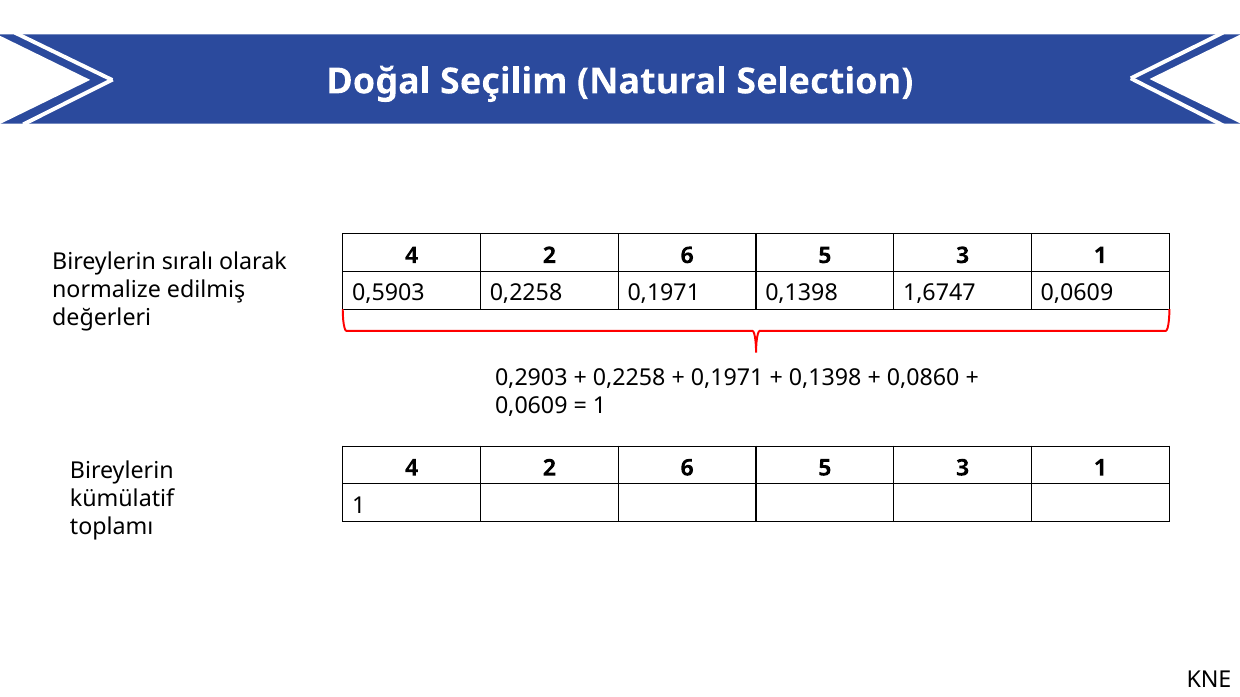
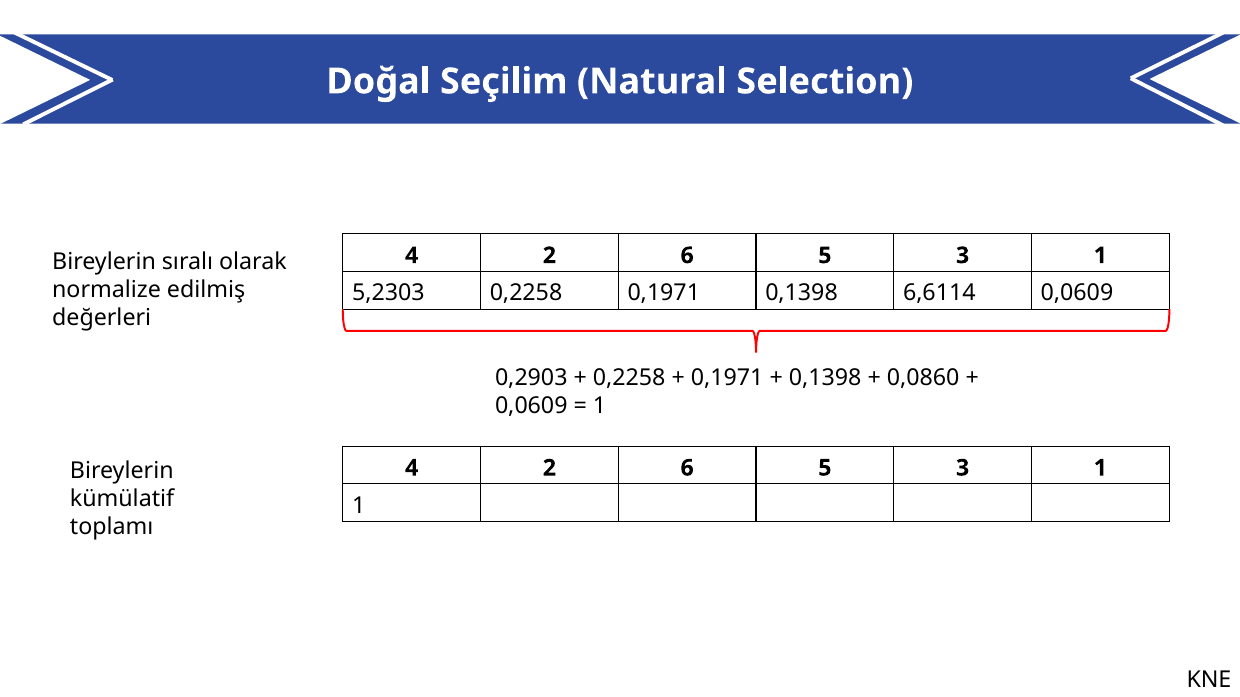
0,5903: 0,5903 -> 5,2303
1,6747: 1,6747 -> 6,6114
